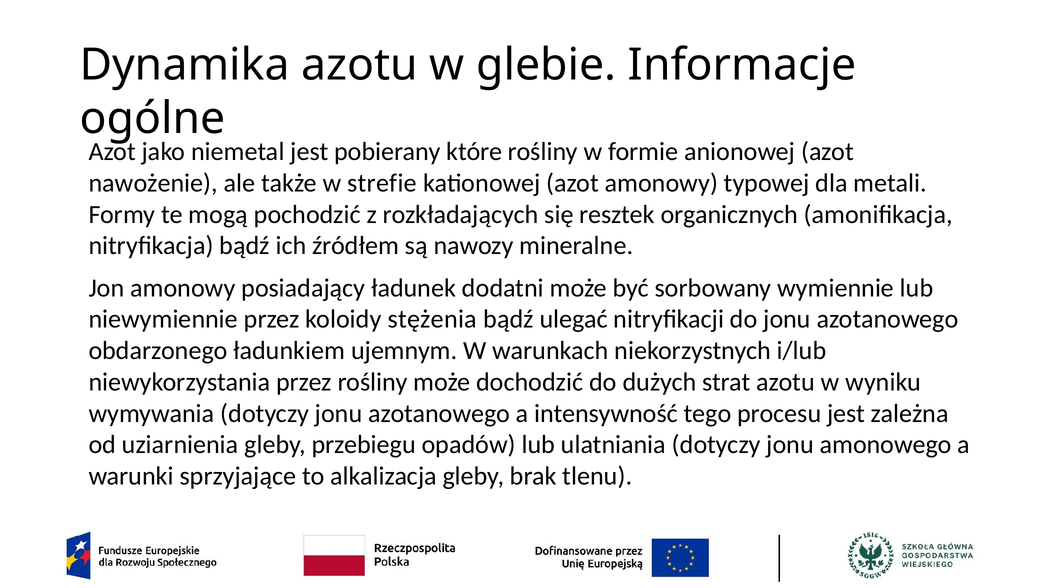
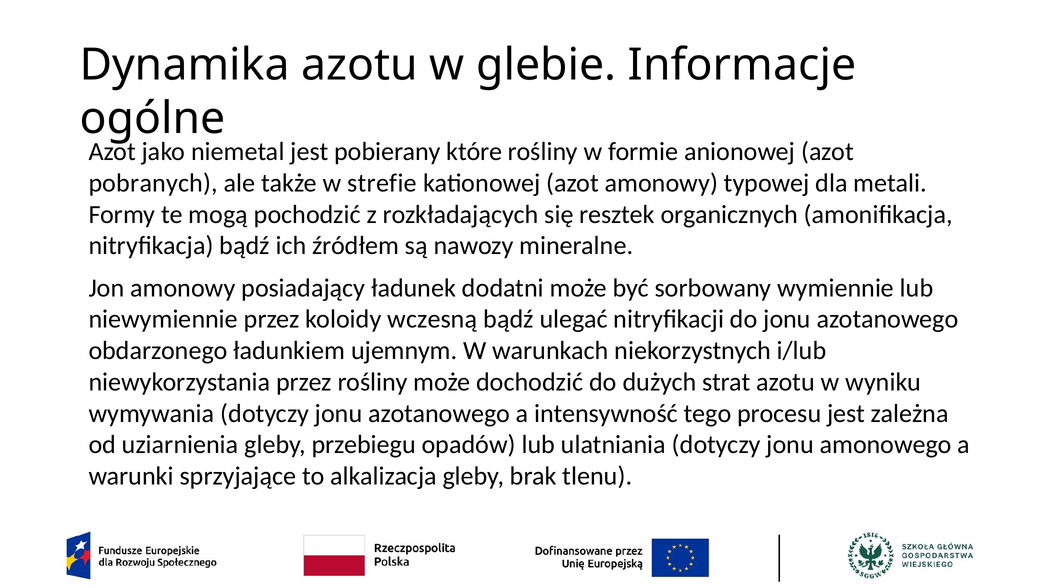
nawożenie: nawożenie -> pobranych
stężenia: stężenia -> wczesną
